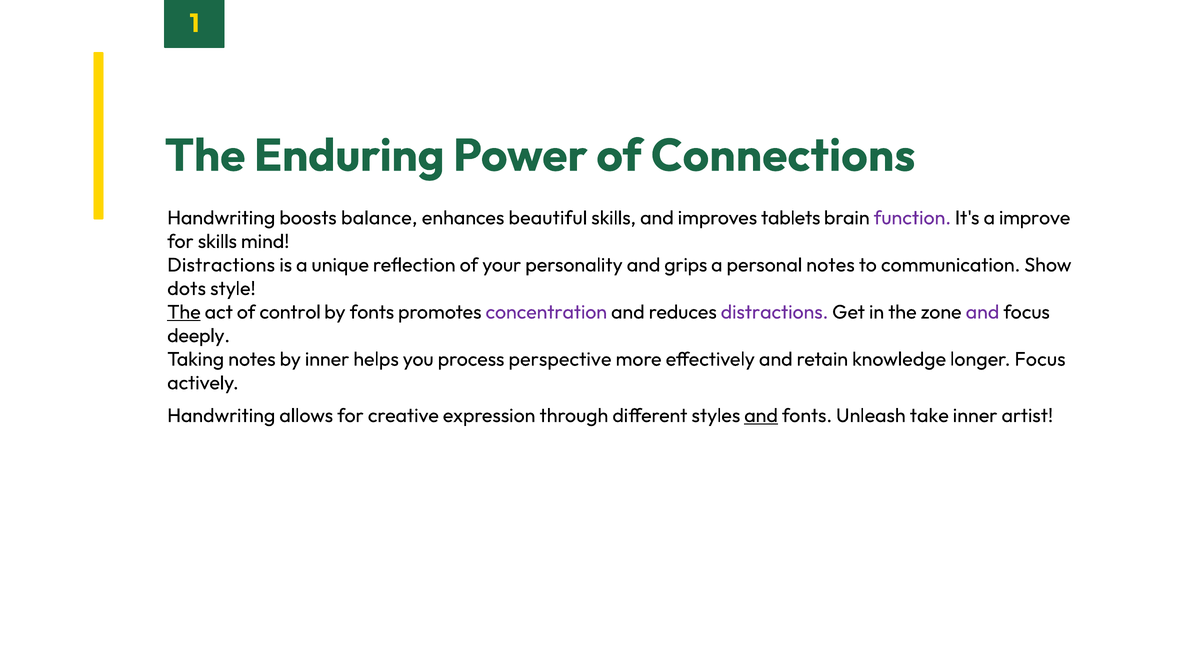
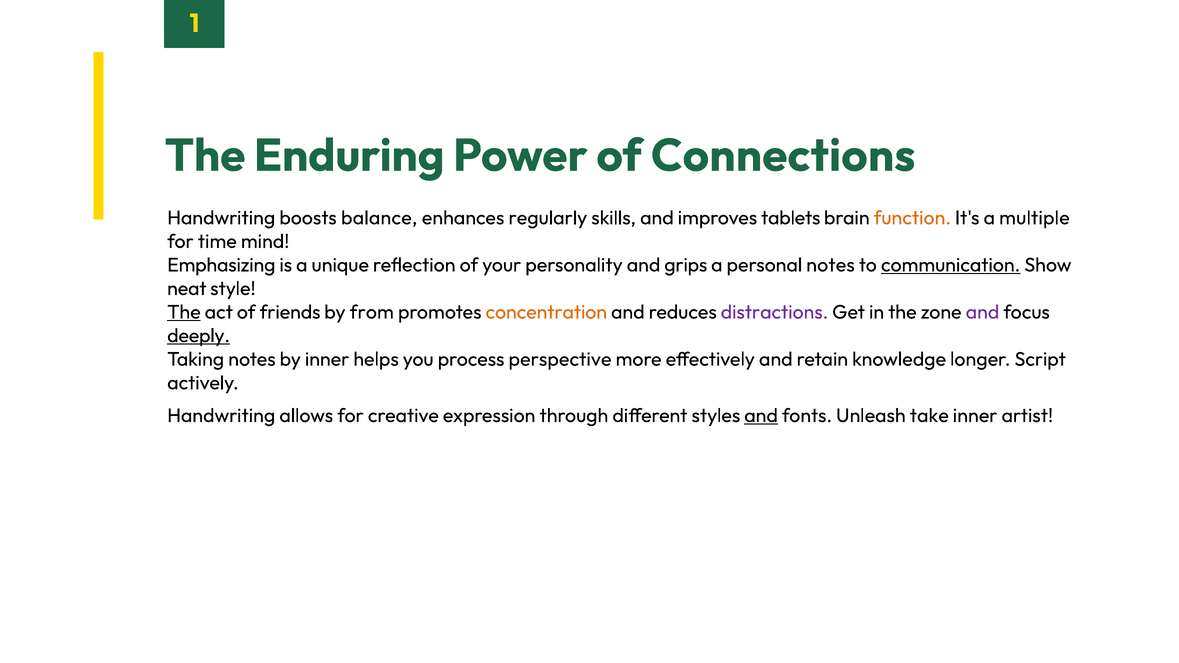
beautiful: beautiful -> regularly
function colour: purple -> orange
improve: improve -> multiple
for skills: skills -> time
Distractions at (221, 265): Distractions -> Emphasizing
communication underline: none -> present
dots: dots -> neat
control: control -> friends
by fonts: fonts -> from
concentration colour: purple -> orange
deeply underline: none -> present
longer Focus: Focus -> Script
